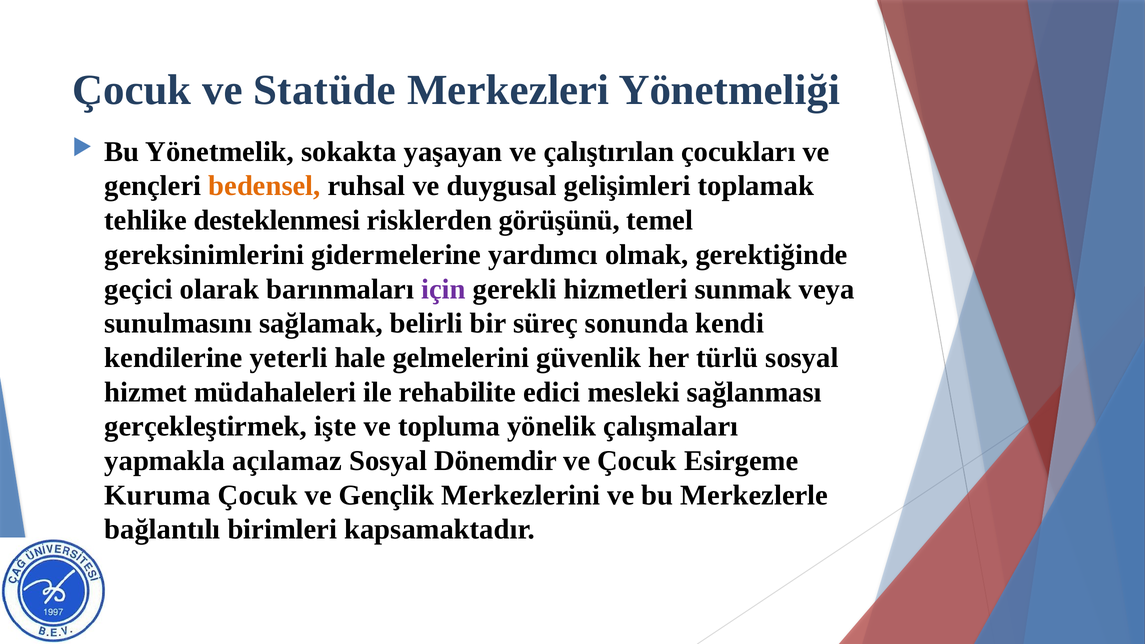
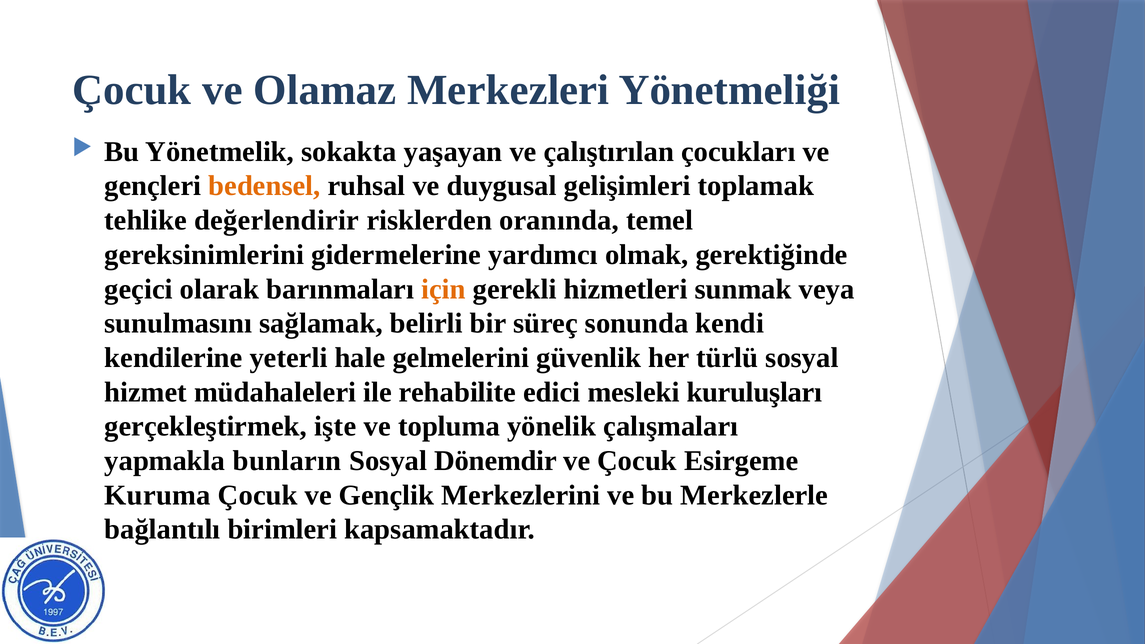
Statüde: Statüde -> Olamaz
desteklenmesi: desteklenmesi -> değerlendirir
görüşünü: görüşünü -> oranında
için colour: purple -> orange
sağlanması: sağlanması -> kuruluşları
açılamaz: açılamaz -> bunların
